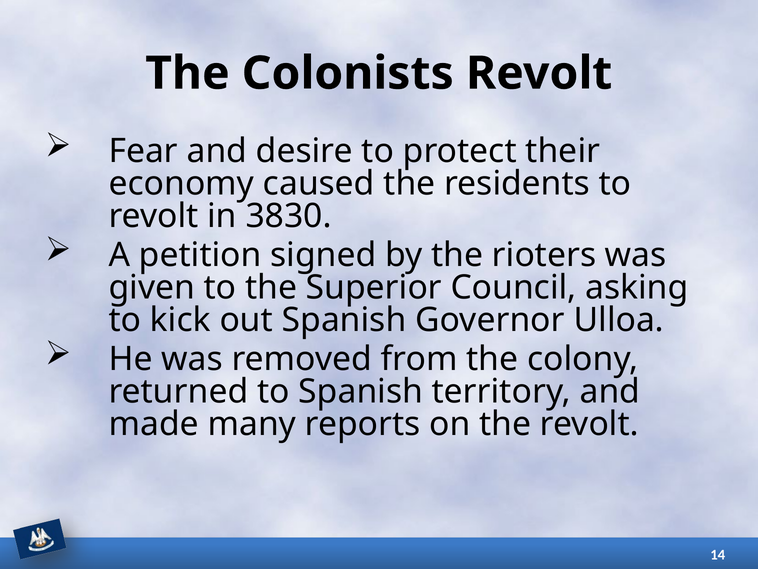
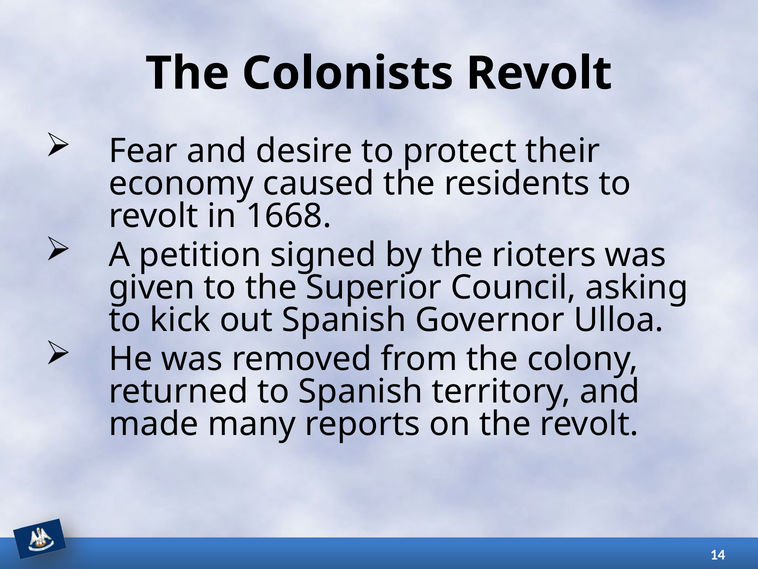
3830: 3830 -> 1668
